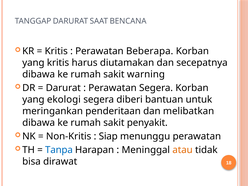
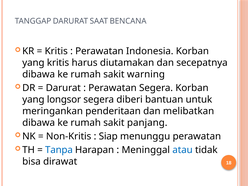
Beberapa: Beberapa -> Indonesia
ekologi: ekologi -> longsor
penyakit: penyakit -> panjang
atau colour: orange -> blue
